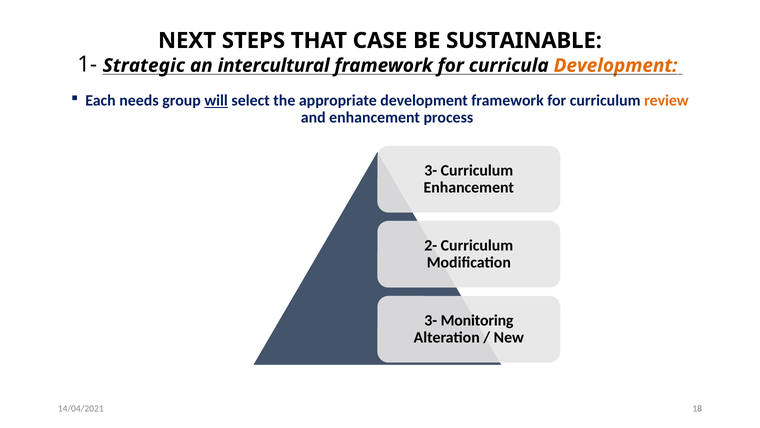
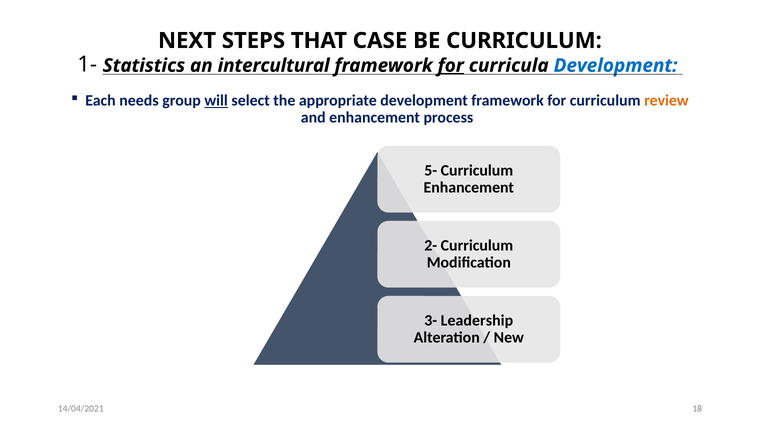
BE SUSTAINABLE: SUSTAINABLE -> CURRICULUM
Strategic: Strategic -> Statistics
for at (451, 65) underline: none -> present
Development at (616, 65) colour: orange -> blue
3- at (431, 170): 3- -> 5-
Monitoring: Monitoring -> Leadership
